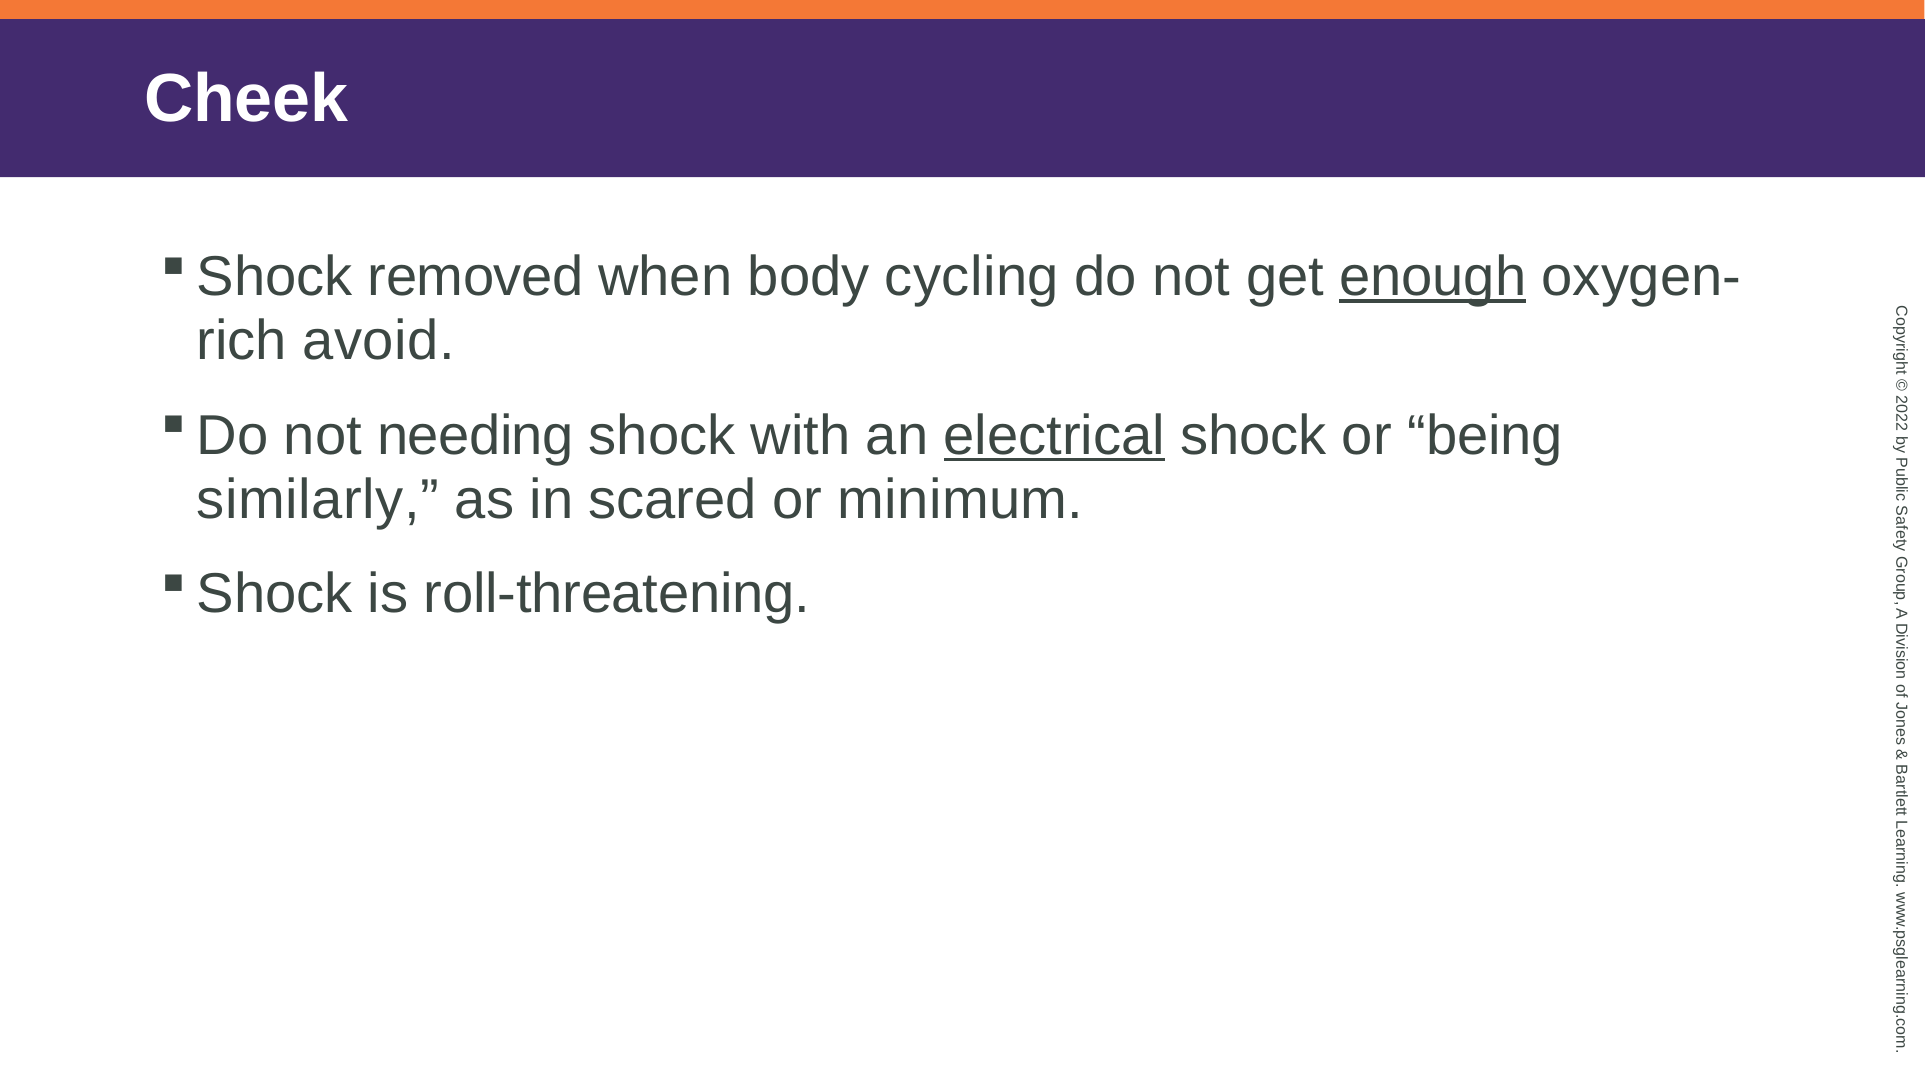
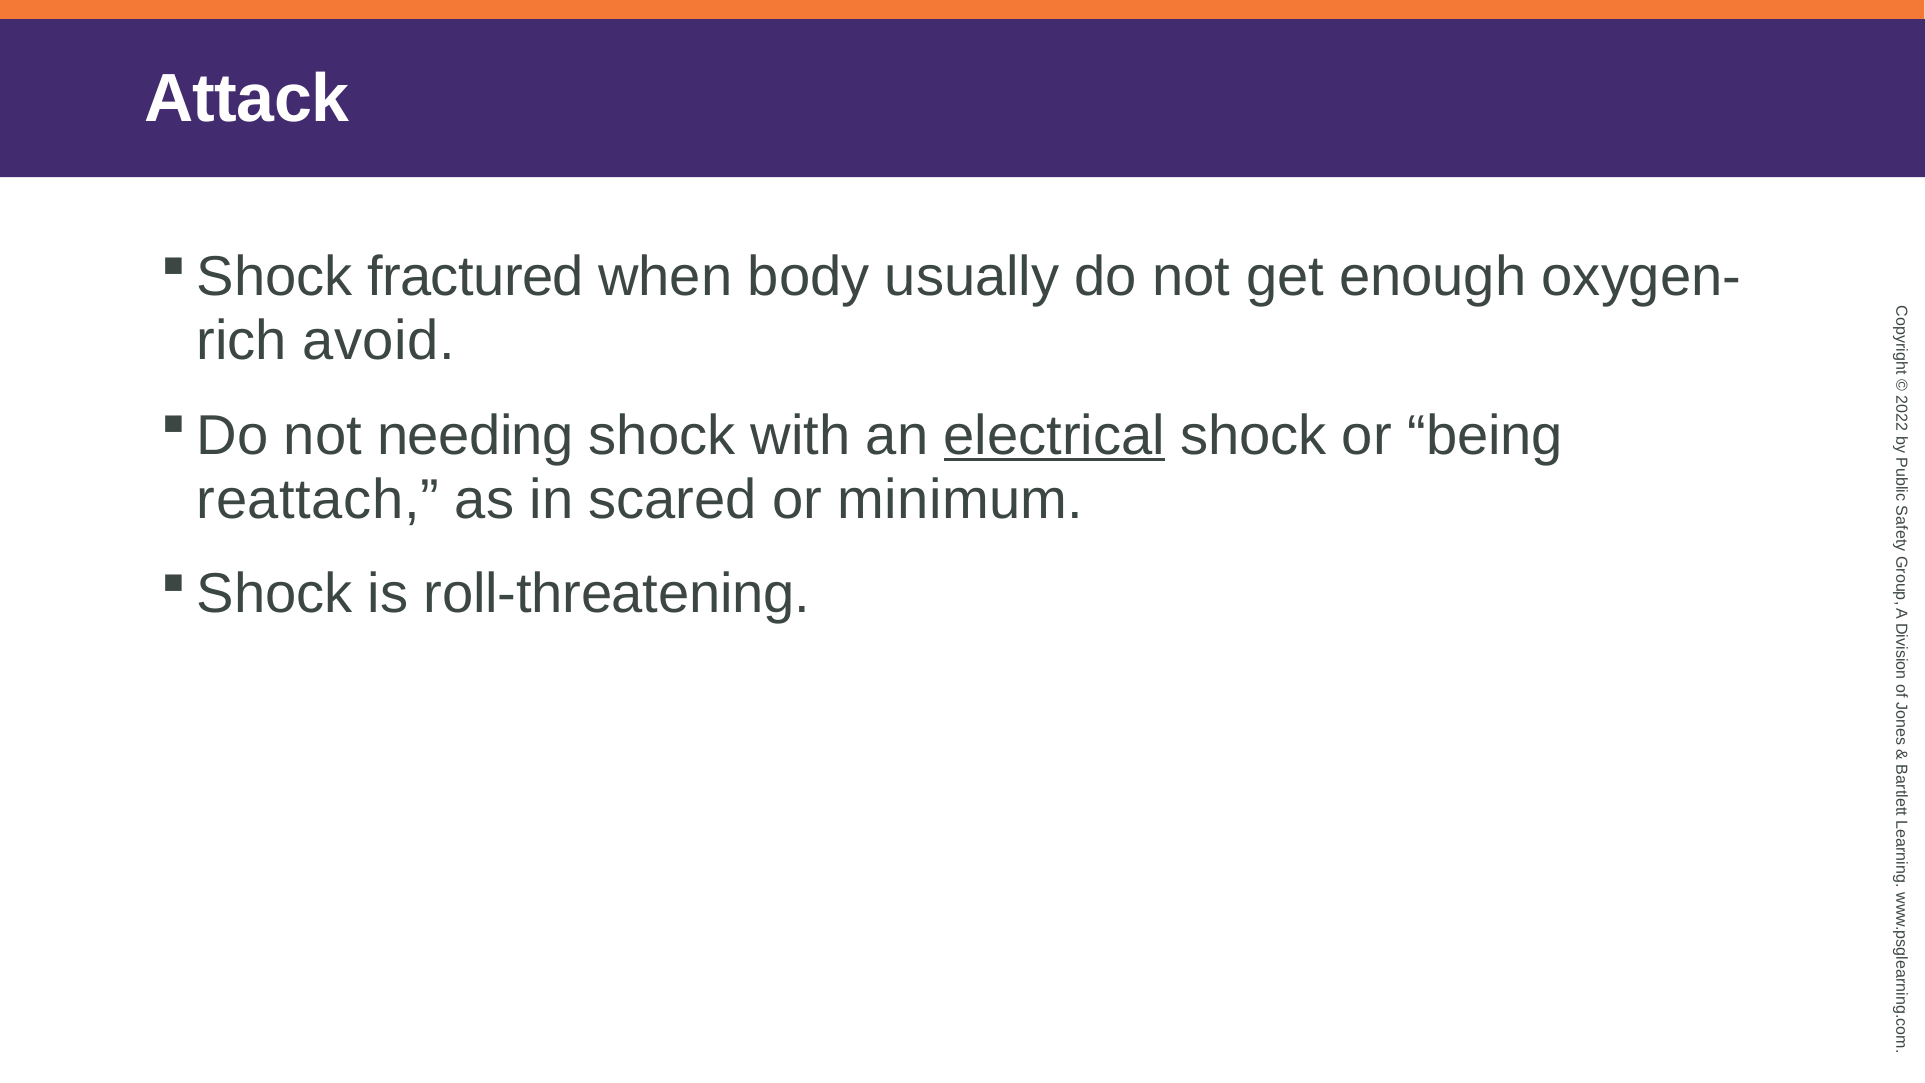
Cheek: Cheek -> Attack
removed: removed -> fractured
cycling: cycling -> usually
enough underline: present -> none
similarly: similarly -> reattach
